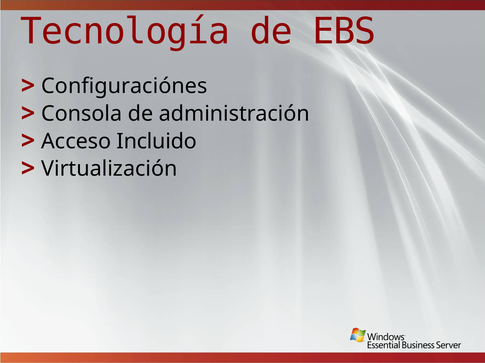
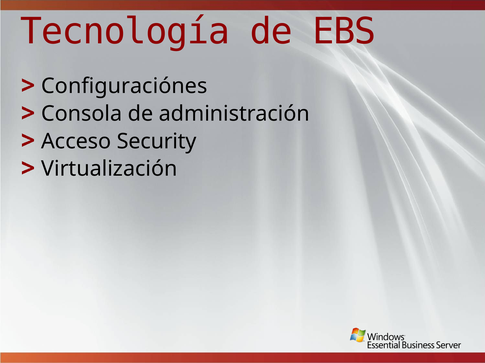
Incluido: Incluido -> Security
